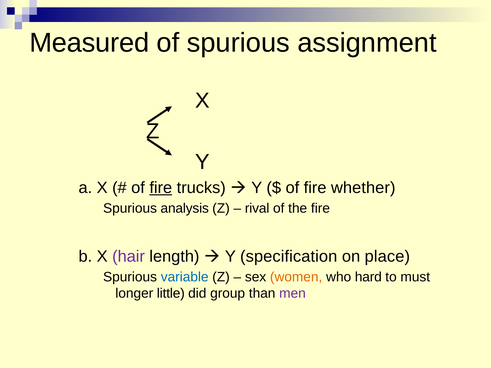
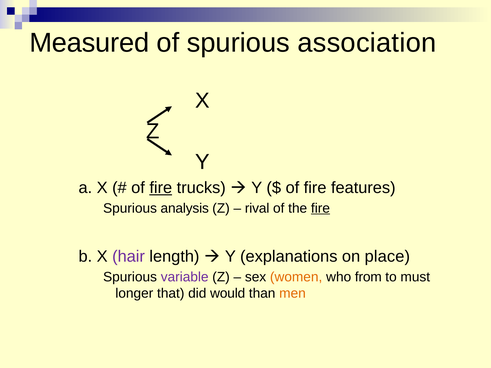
assignment: assignment -> association
whether: whether -> features
fire at (320, 208) underline: none -> present
specification: specification -> explanations
variable colour: blue -> purple
hard: hard -> from
little: little -> that
group: group -> would
men colour: purple -> orange
